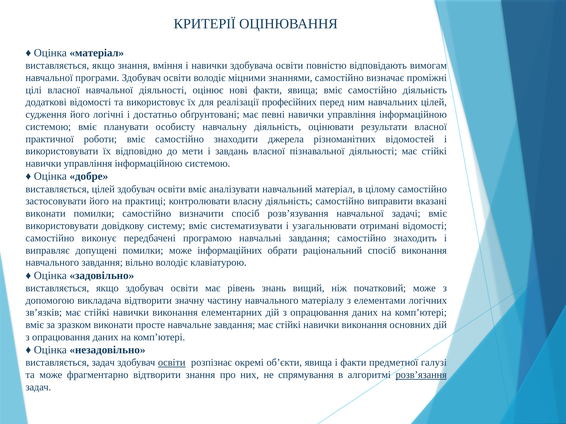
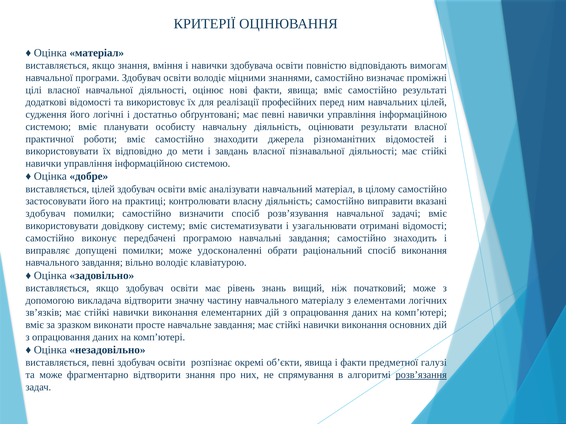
самостійно діяльність: діяльність -> результаті
виконати at (46, 214): виконати -> здобувач
інформаційних: інформаційних -> удосконаленні
виставляється задач: задач -> певні
освіти at (172, 363) underline: present -> none
